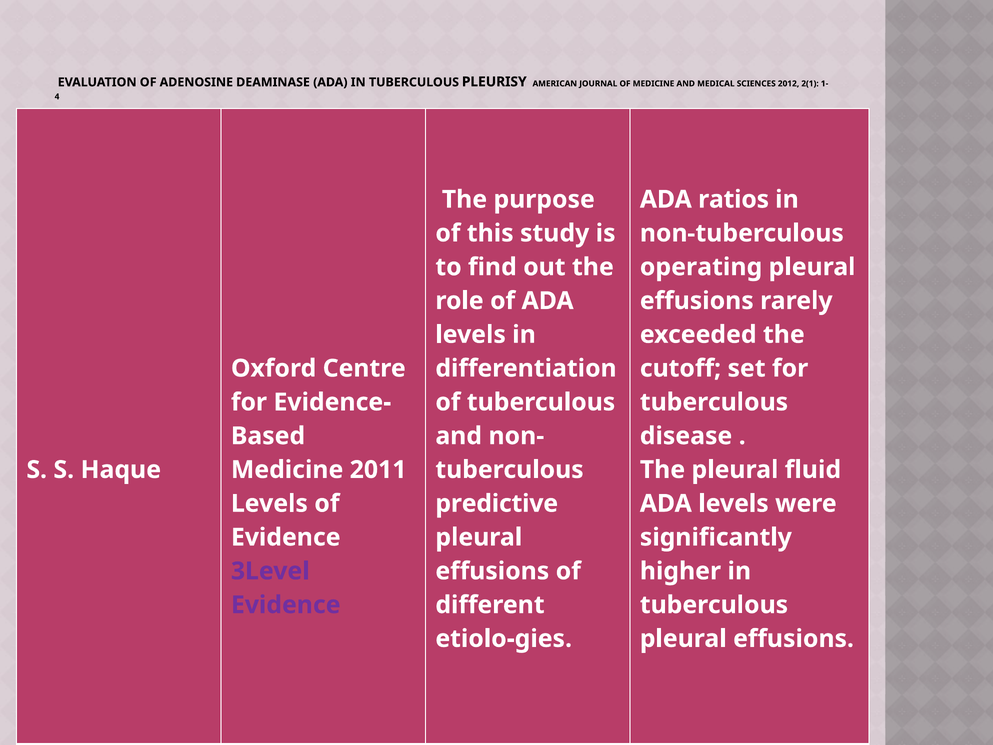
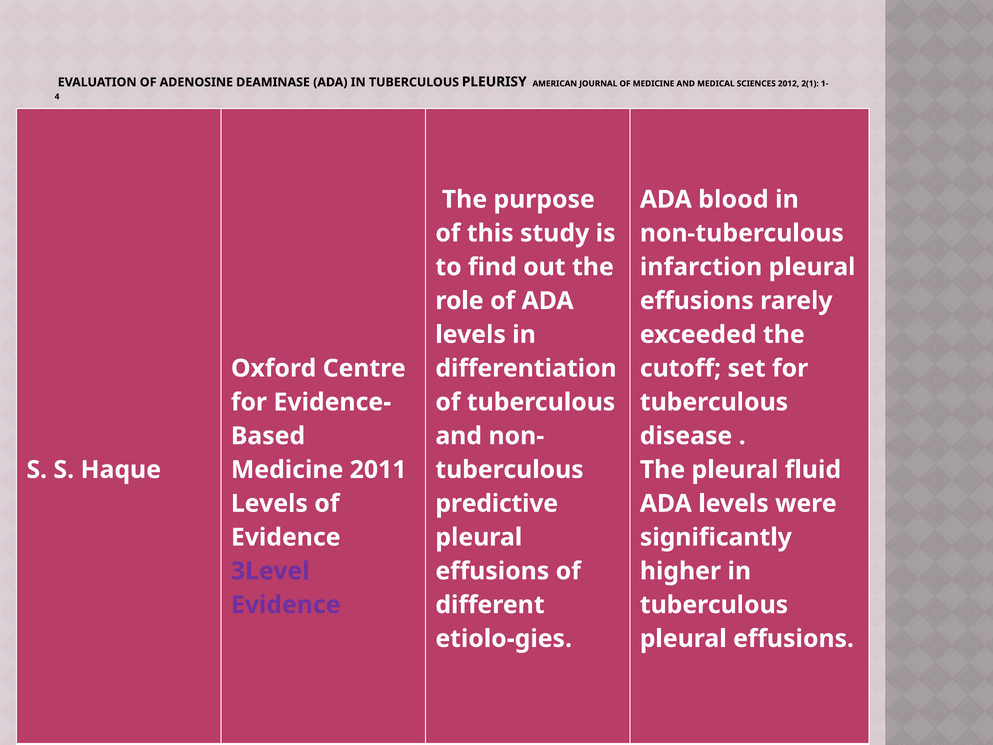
ratios: ratios -> blood
operating: operating -> infarction
